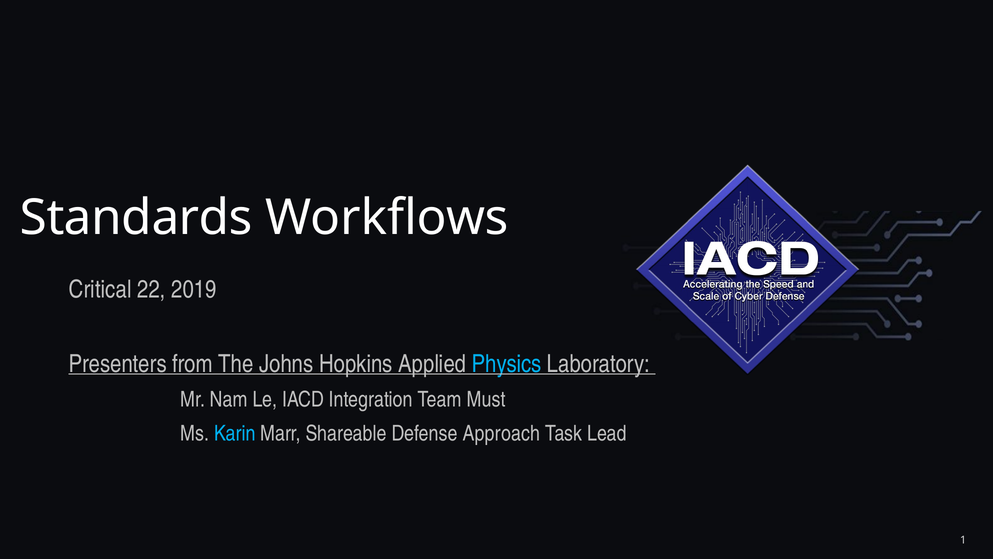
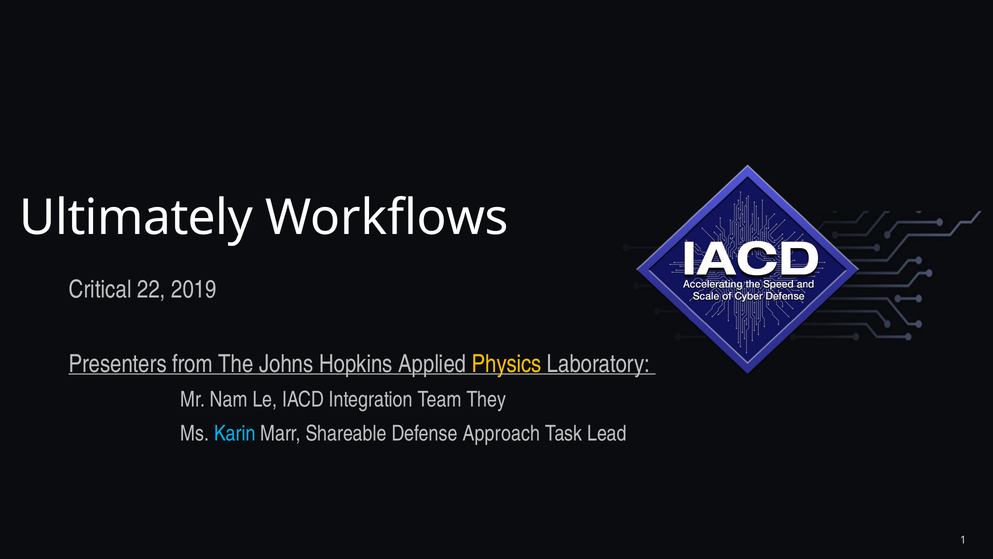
Standards: Standards -> Ultimately
Physics colour: light blue -> yellow
Must: Must -> They
